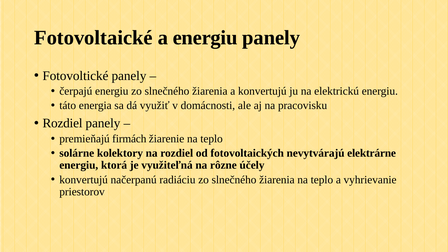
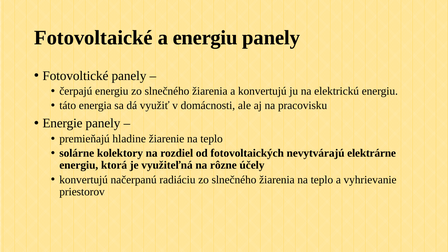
Rozdiel at (63, 123): Rozdiel -> Energie
firmách: firmách -> hladine
